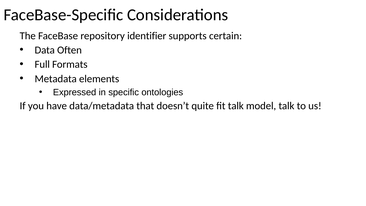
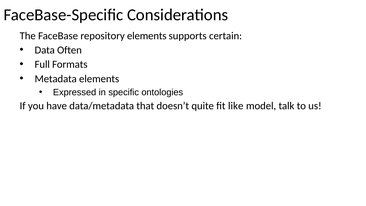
repository identifier: identifier -> elements
fit talk: talk -> like
